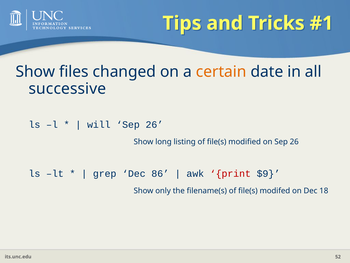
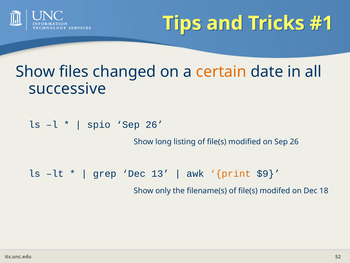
will: will -> spio
86: 86 -> 13
print colour: red -> orange
